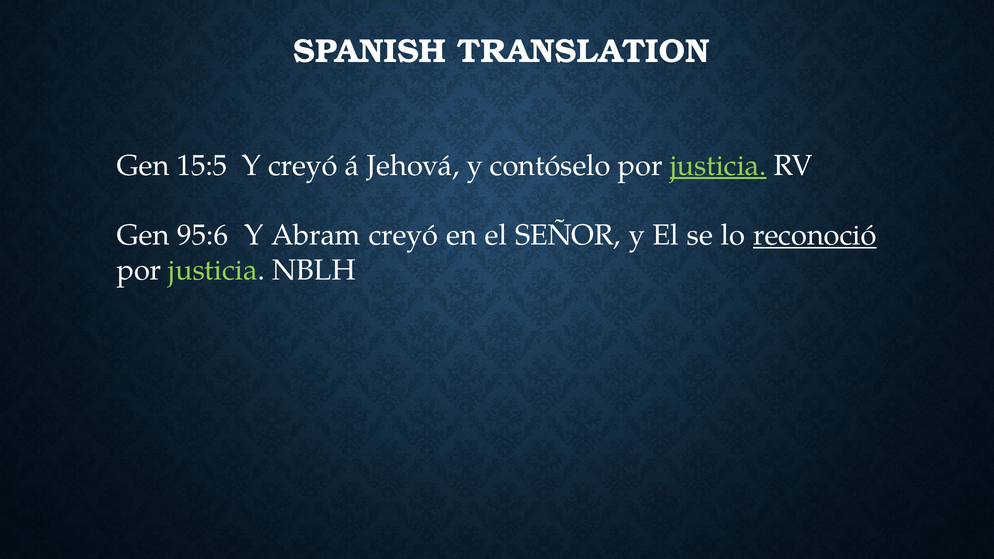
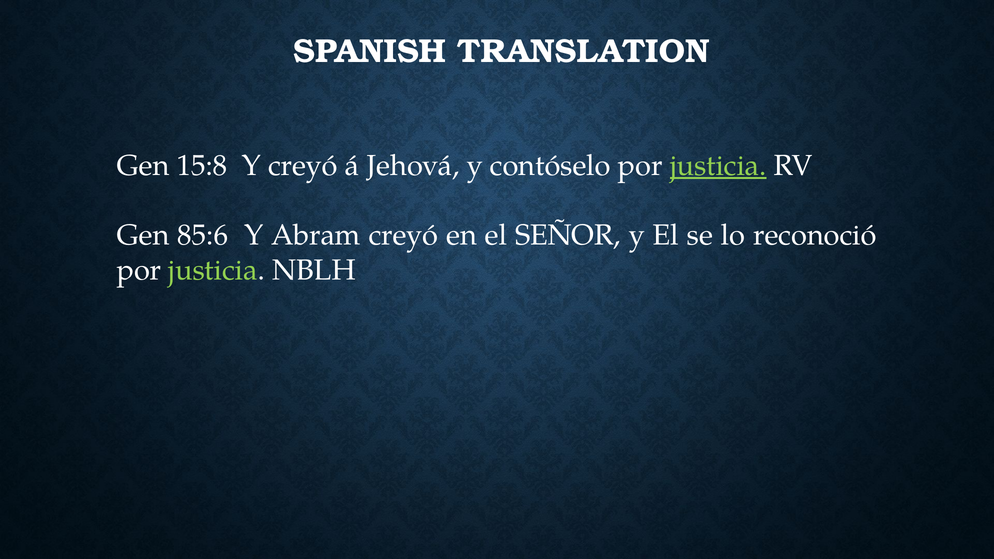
15:5: 15:5 -> 15:8
95:6: 95:6 -> 85:6
reconoció underline: present -> none
